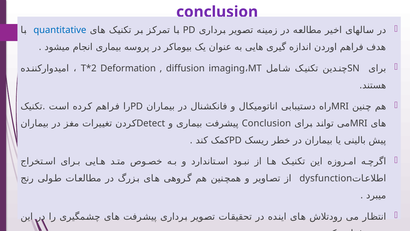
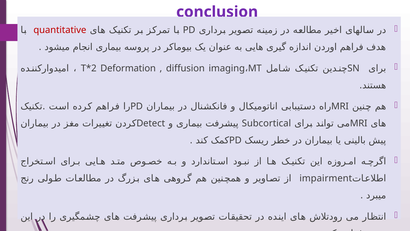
quantitative colour: blue -> red
Conclusion at (266, 123): Conclusion -> Subcortical
dysfunction: dysfunction -> impairment
